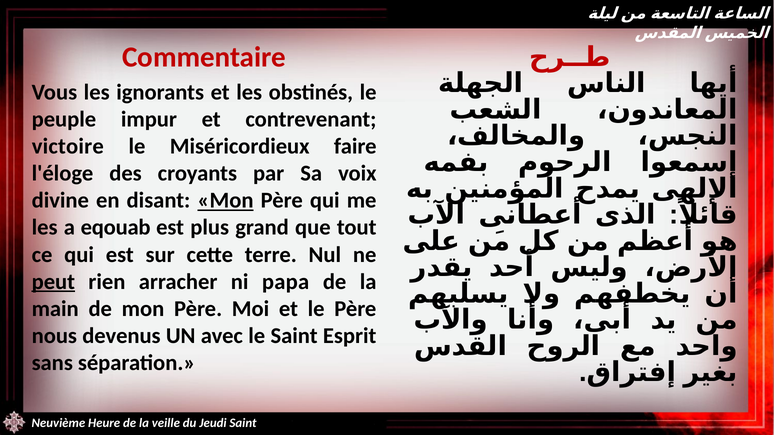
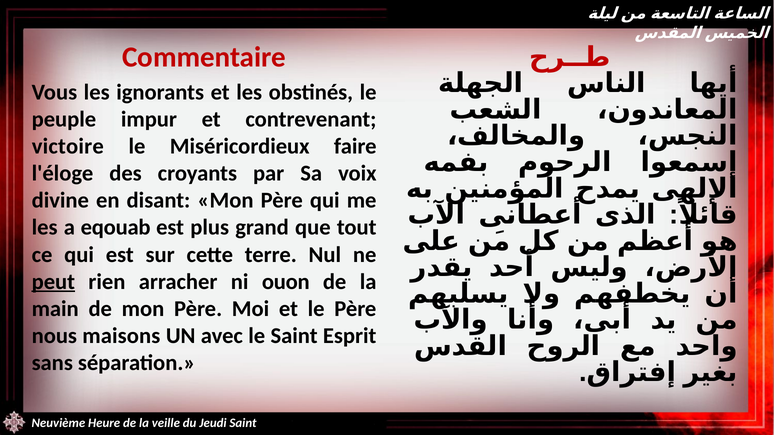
Mon at (225, 201) underline: present -> none
papa: papa -> ouon
devenus: devenus -> maisons
